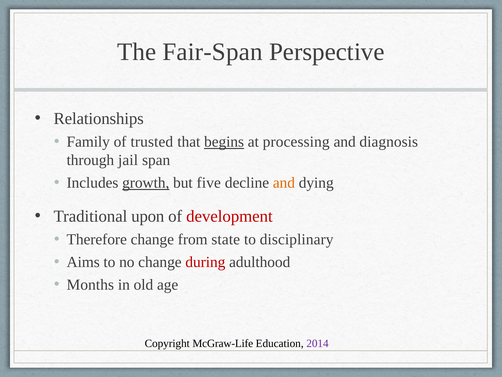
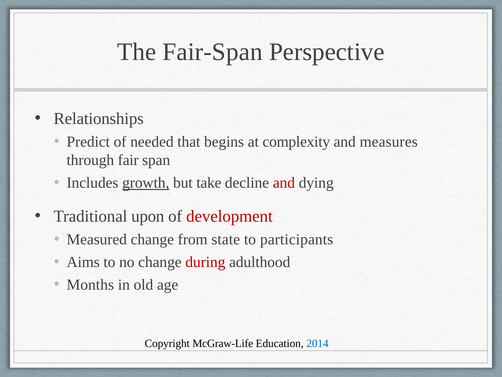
Family: Family -> Predict
trusted: trusted -> needed
begins underline: present -> none
processing: processing -> complexity
diagnosis: diagnosis -> measures
jail: jail -> fair
five: five -> take
and at (284, 183) colour: orange -> red
Therefore: Therefore -> Measured
disciplinary: disciplinary -> participants
2014 colour: purple -> blue
